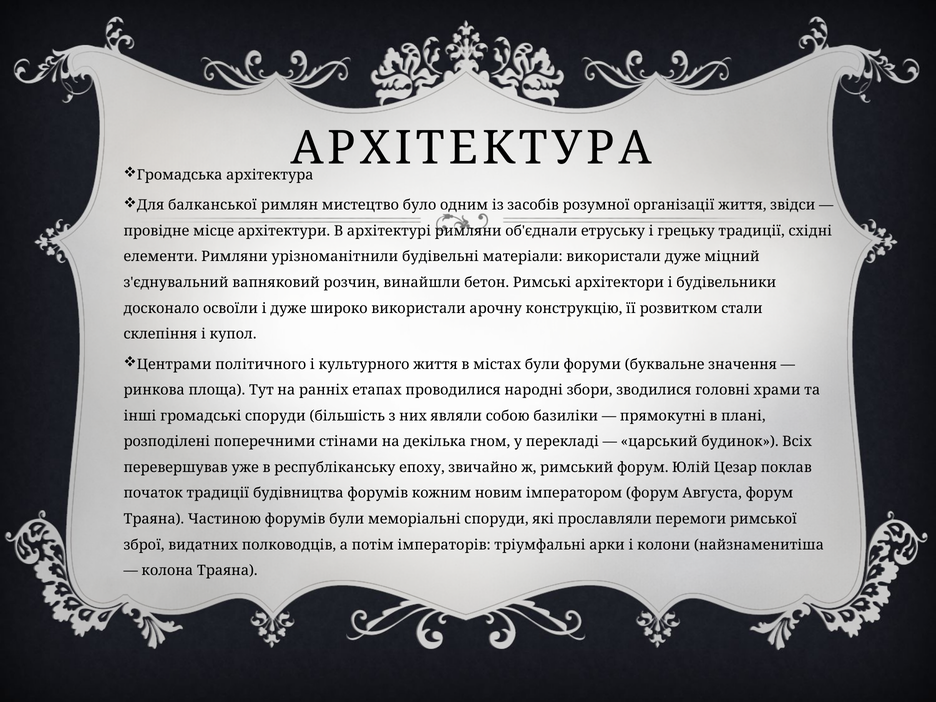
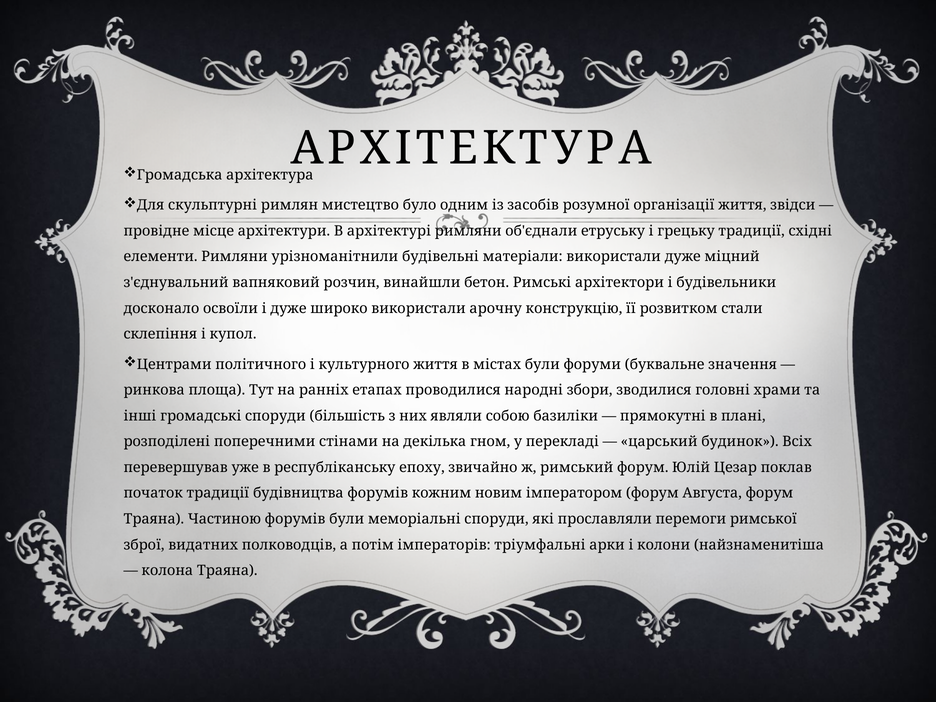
балканської: балканської -> скульптурні
